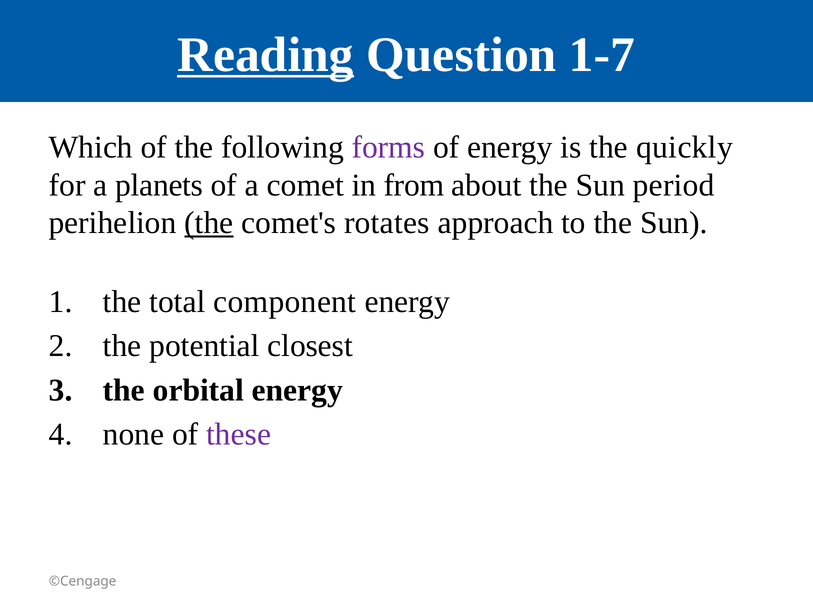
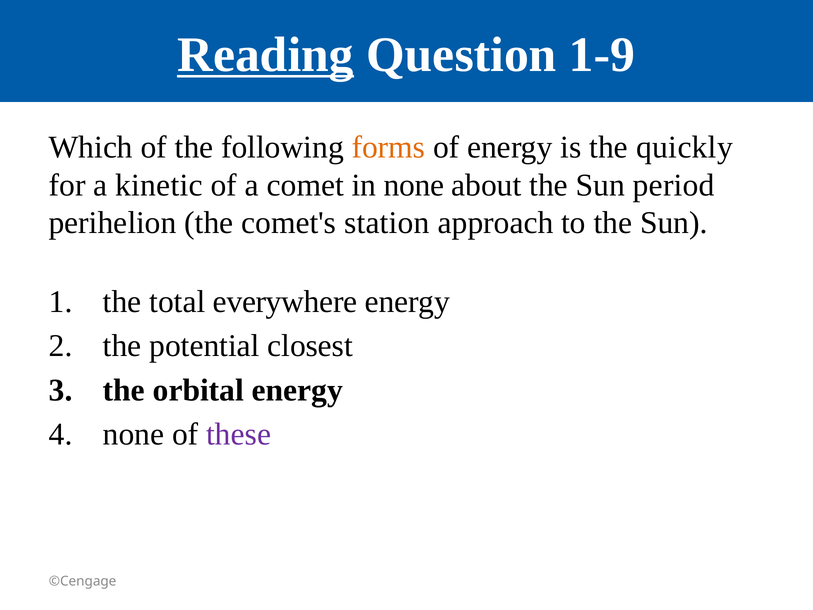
1-7: 1-7 -> 1-9
forms colour: purple -> orange
planets: planets -> kinetic
in from: from -> none
the at (209, 223) underline: present -> none
rotates: rotates -> station
component: component -> everywhere
